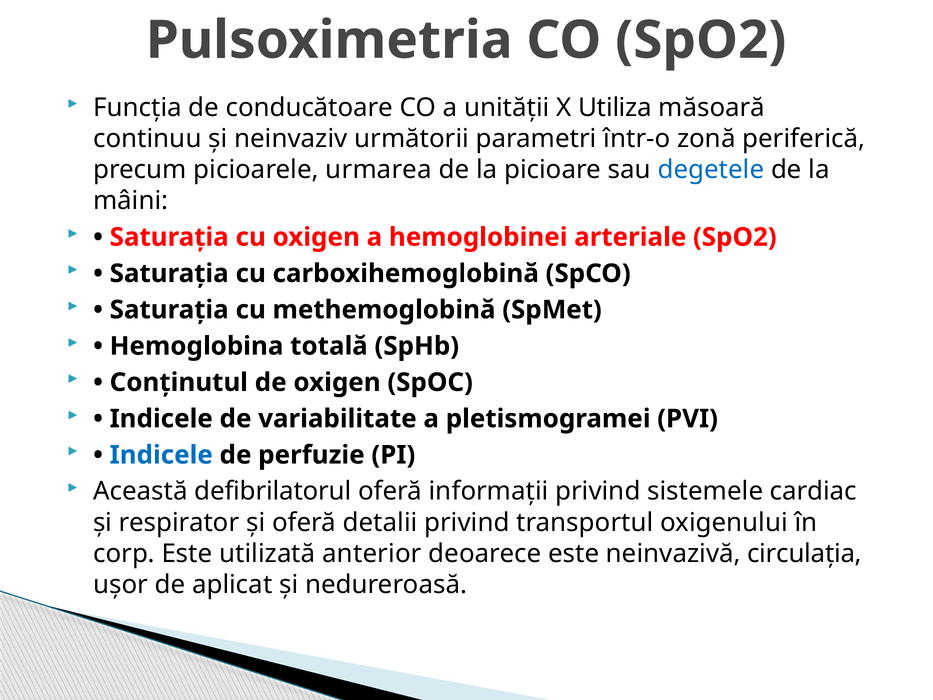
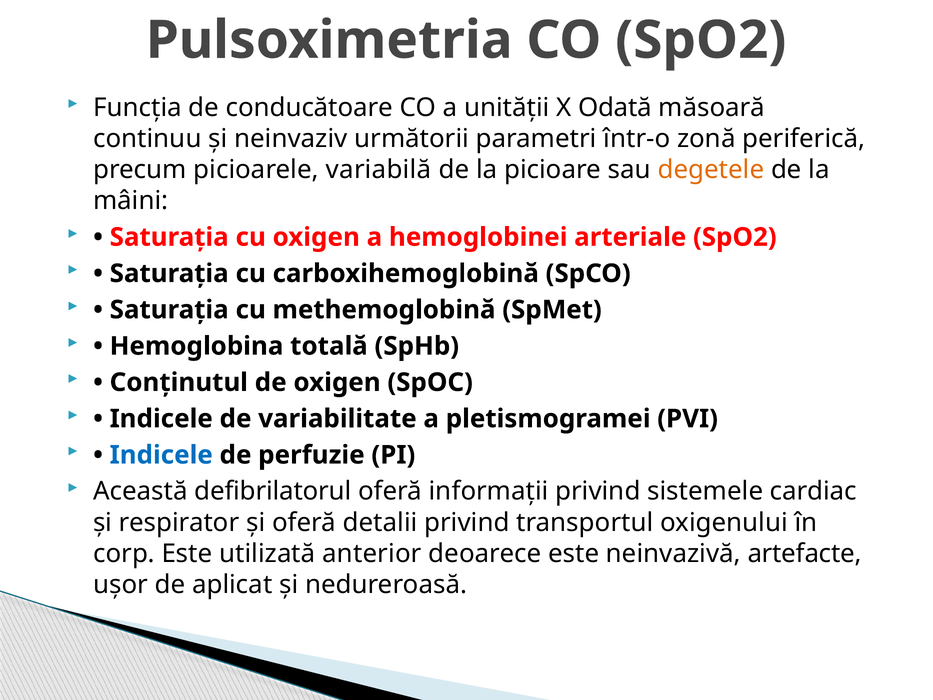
Utiliza: Utiliza -> Odată
urmarea: urmarea -> variabilă
degetele colour: blue -> orange
circulația: circulația -> artefacte
